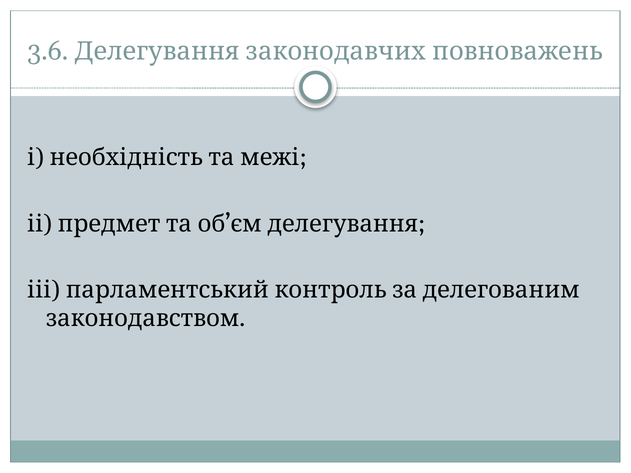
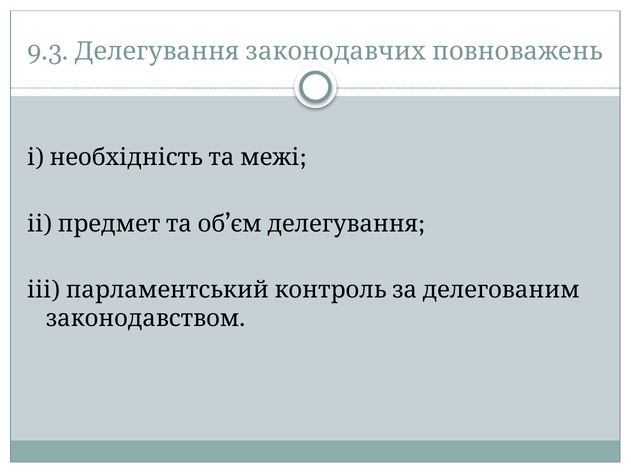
3.6: 3.6 -> 9.3
